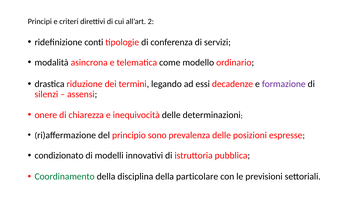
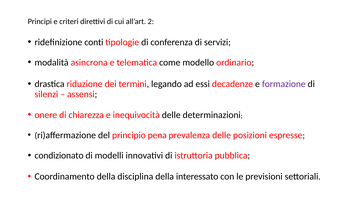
sono: sono -> pena
Coordinamento colour: green -> black
particolare: particolare -> interessato
